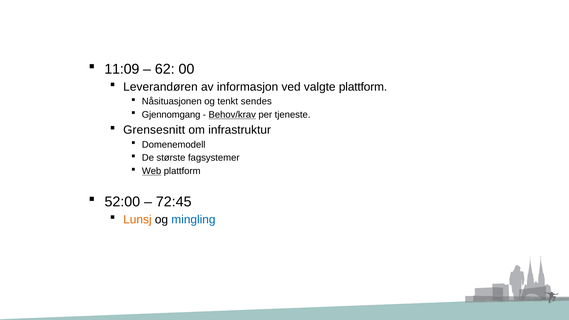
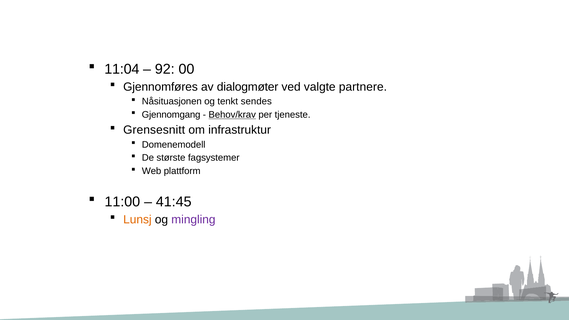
11:09: 11:09 -> 11:04
62: 62 -> 92
Leverandøren: Leverandøren -> Gjennomføres
informasjon: informasjon -> dialogmøter
valgte plattform: plattform -> partnere
Web underline: present -> none
52:00: 52:00 -> 11:00
72:45: 72:45 -> 41:45
mingling colour: blue -> purple
